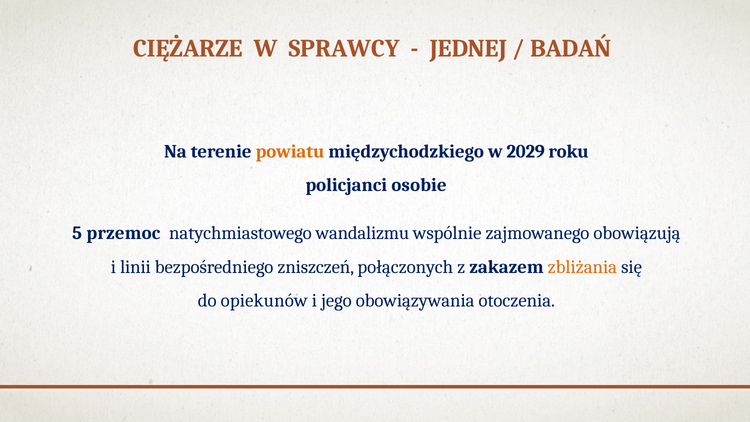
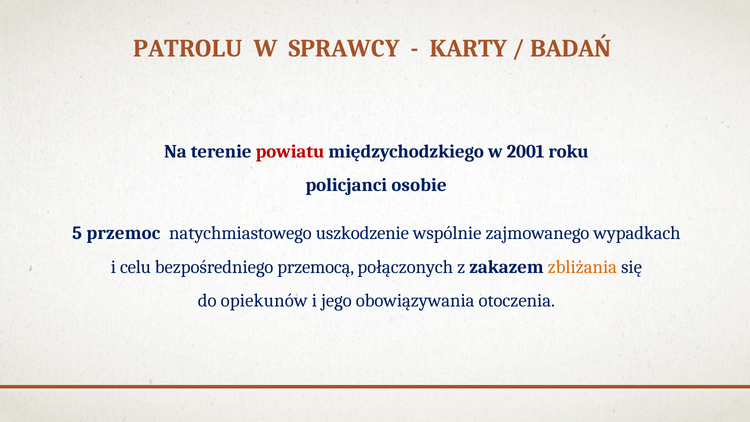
CIĘŻARZE: CIĘŻARZE -> PATROLU
JEDNEJ: JEDNEJ -> KARTY
powiatu colour: orange -> red
2029: 2029 -> 2001
wandalizmu: wandalizmu -> uszkodzenie
obowiązują: obowiązują -> wypadkach
linii: linii -> celu
zniszczeń: zniszczeń -> przemocą
